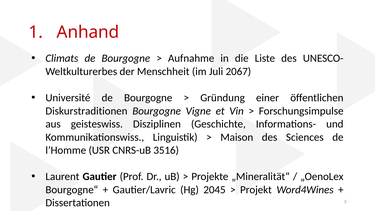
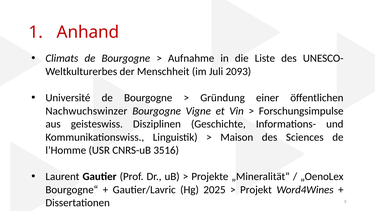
2067: 2067 -> 2093
Diskurstraditionen: Diskurstraditionen -> Nachwuchswinzer
2045: 2045 -> 2025
